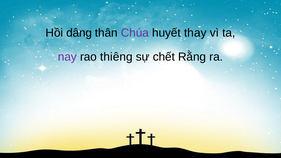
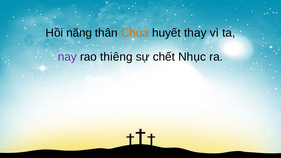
dâng: dâng -> năng
Chúa colour: purple -> orange
Rằng: Rằng -> Nhục
